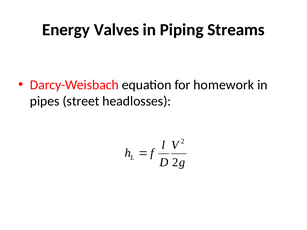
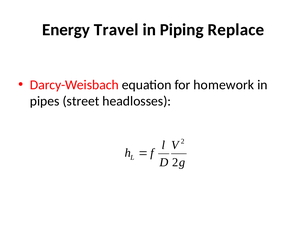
Valves: Valves -> Travel
Streams: Streams -> Replace
